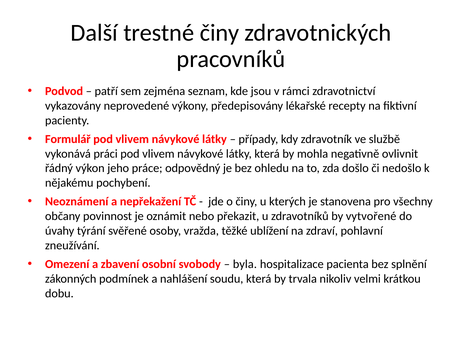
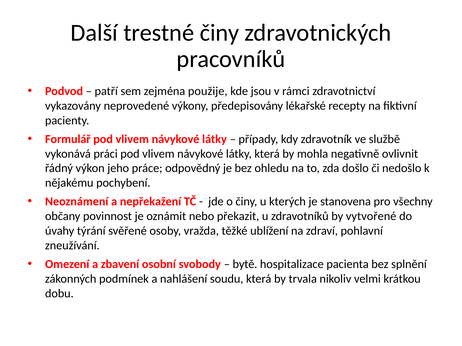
seznam: seznam -> použije
byla: byla -> bytě
